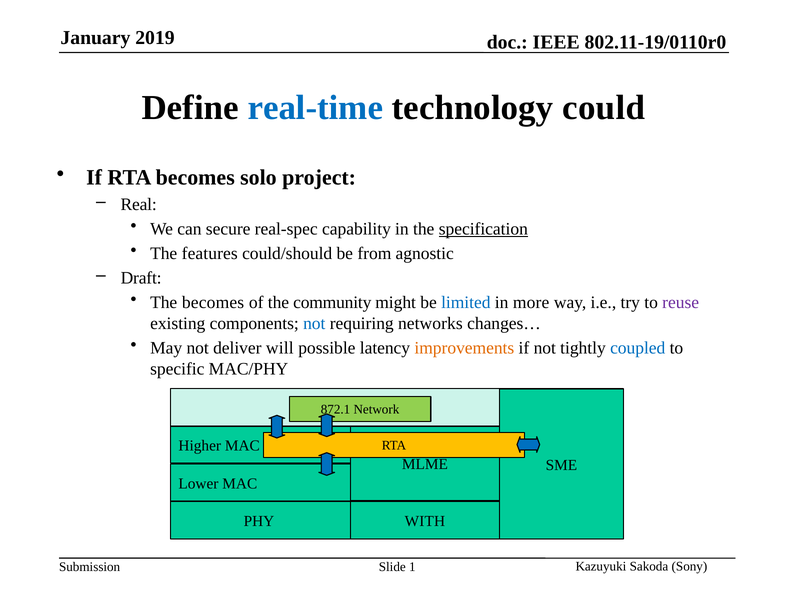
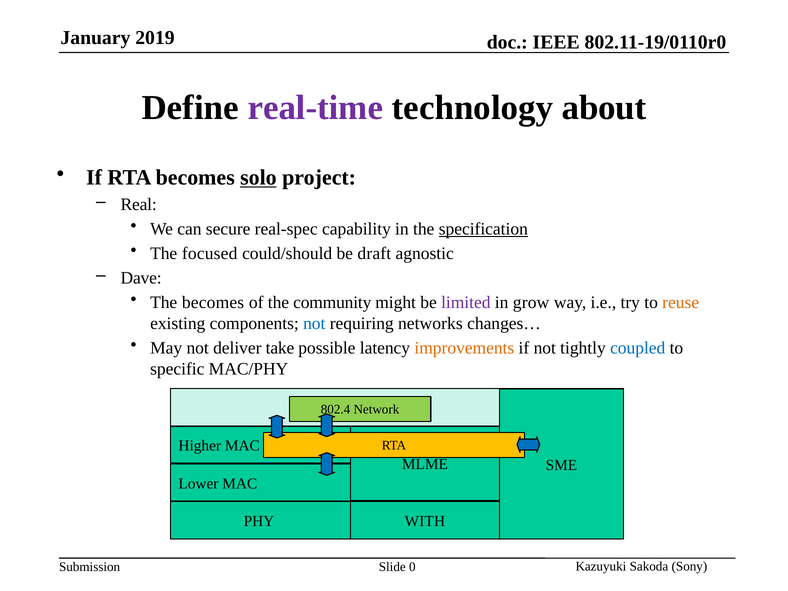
real-time colour: blue -> purple
could: could -> about
solo underline: none -> present
features: features -> focused
from: from -> draft
Draft: Draft -> Dave
limited colour: blue -> purple
more: more -> grow
reuse colour: purple -> orange
will: will -> take
872.1: 872.1 -> 802.4
1: 1 -> 0
